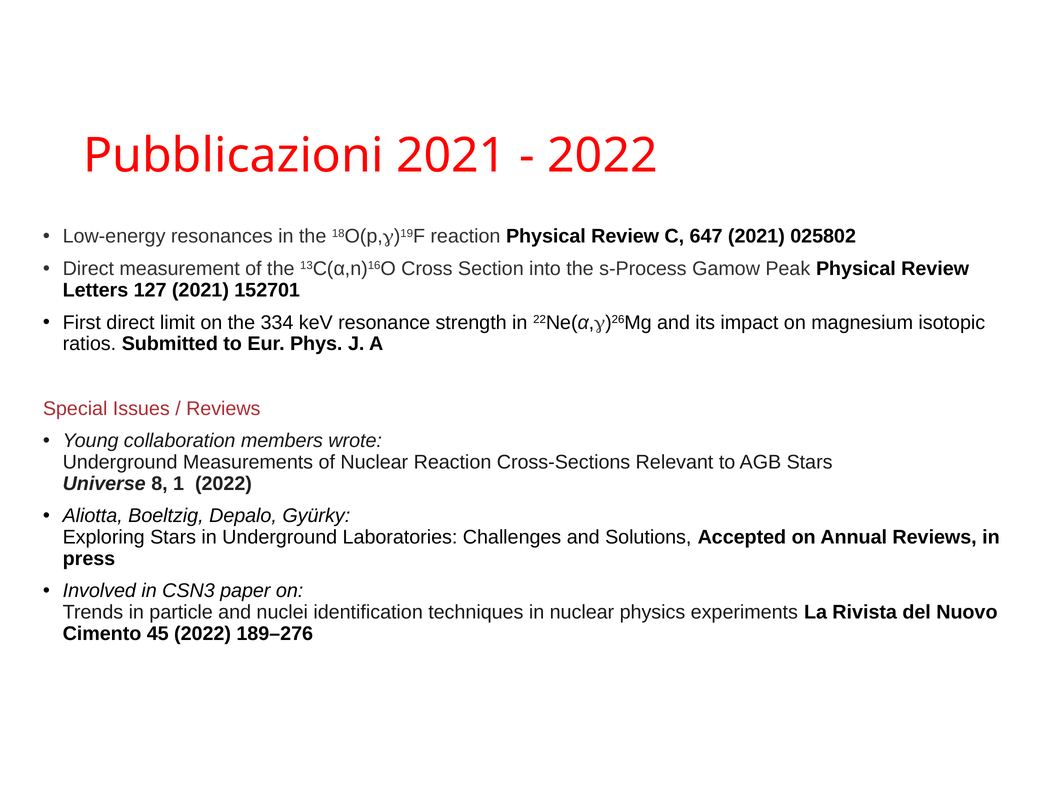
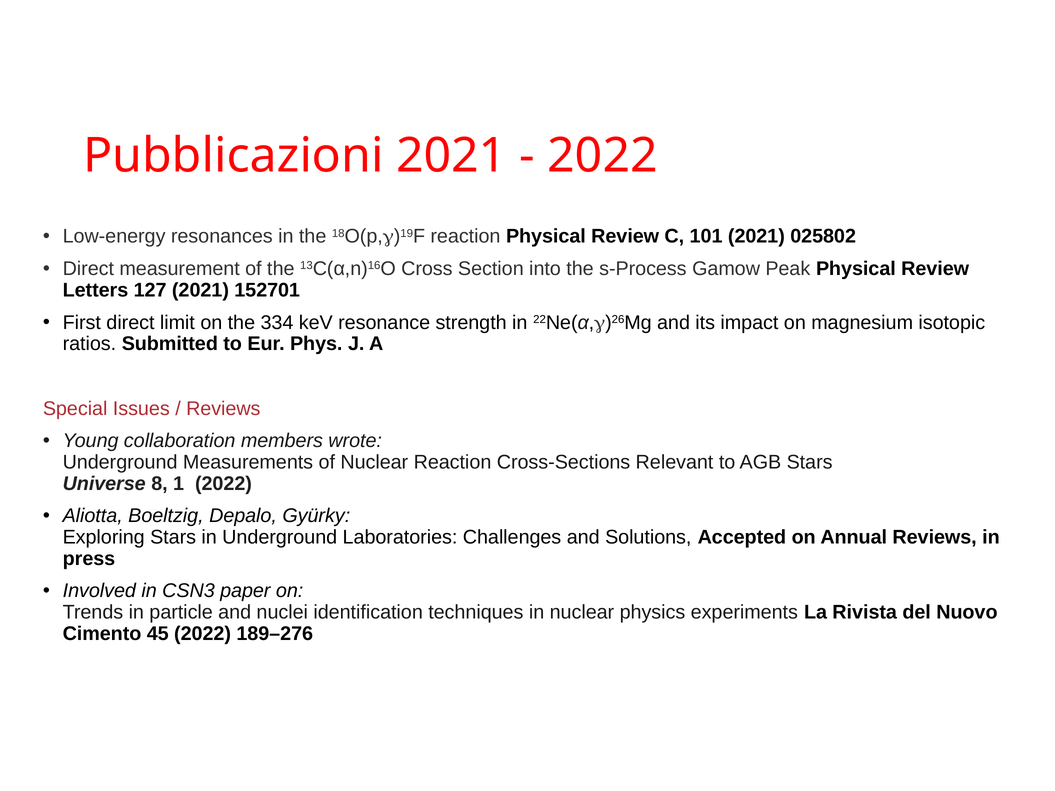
647: 647 -> 101
